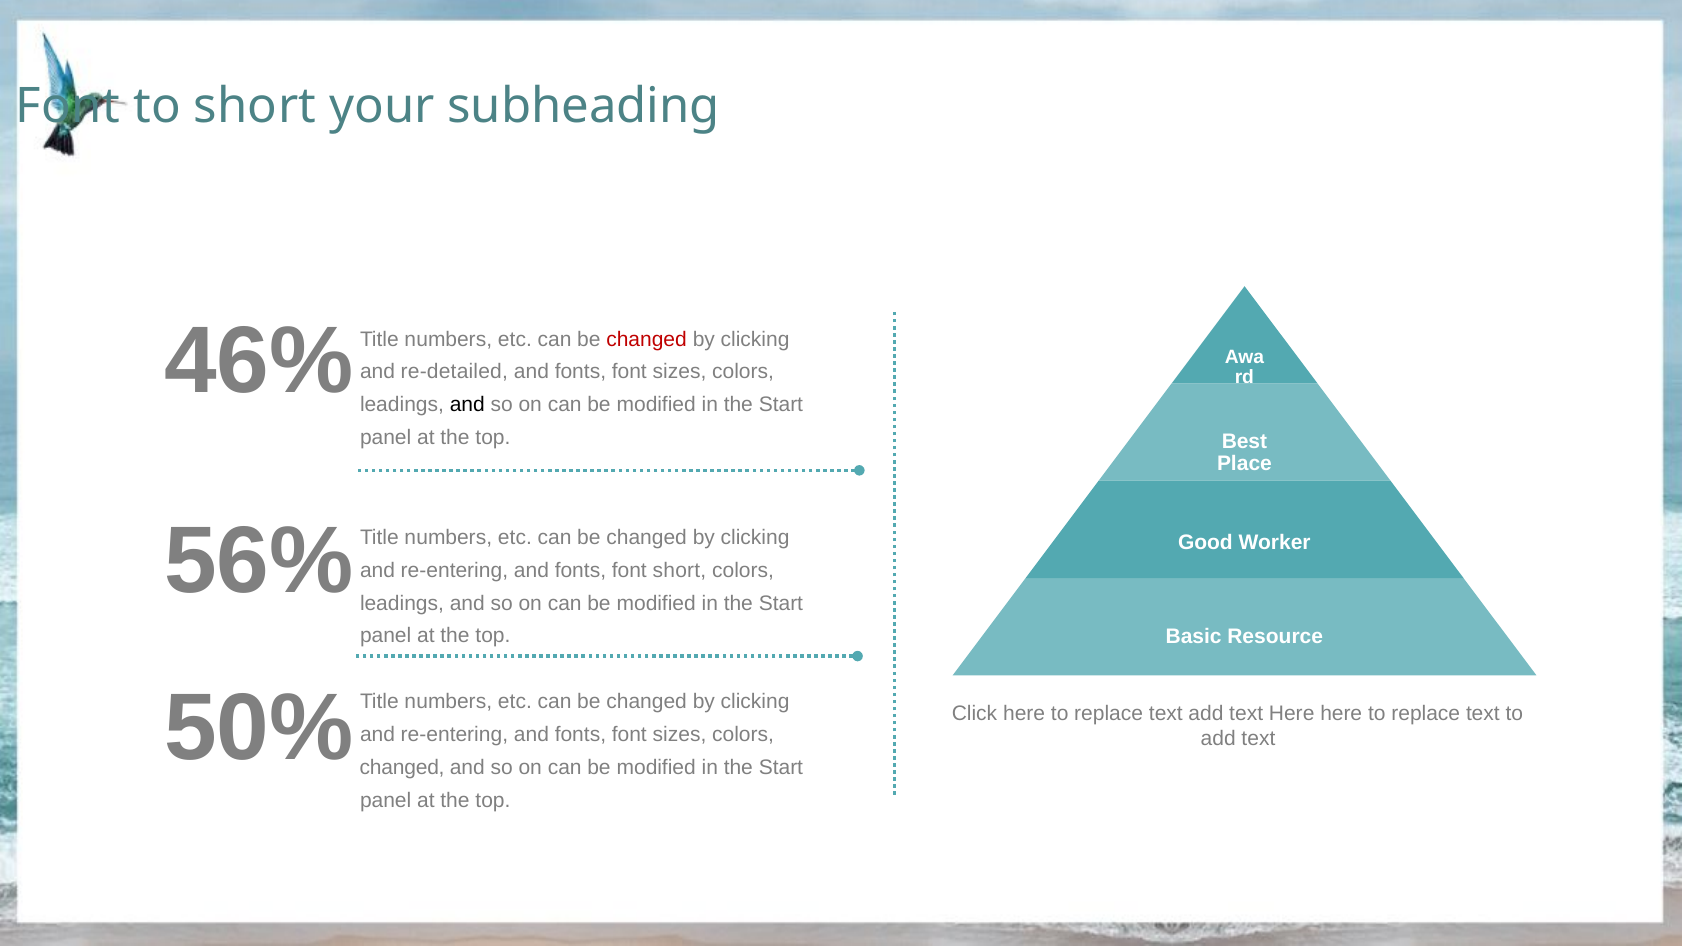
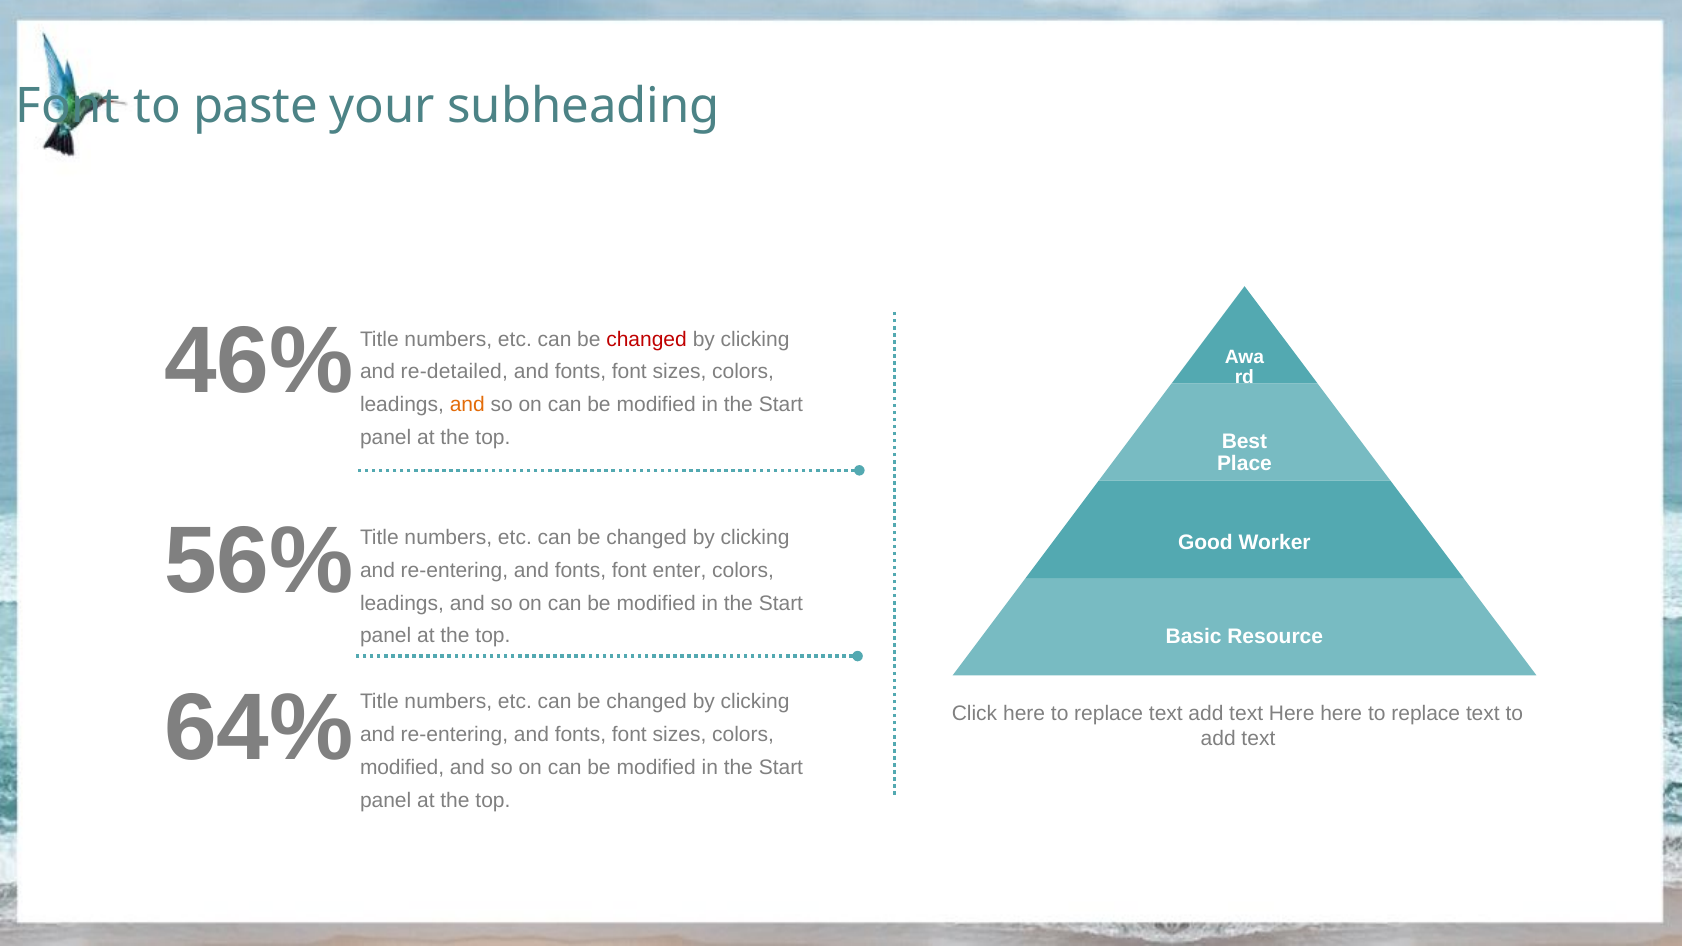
to short: short -> paste
and at (467, 405) colour: black -> orange
font short: short -> enter
50%: 50% -> 64%
changed at (402, 768): changed -> modified
